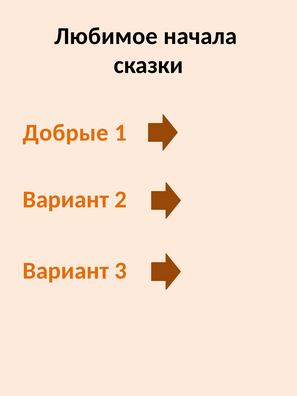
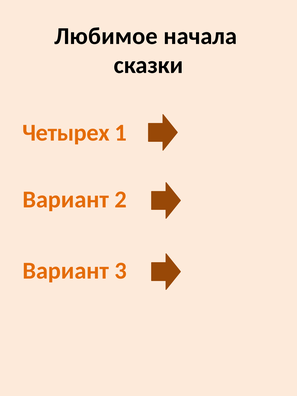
Добрые: Добрые -> Четырех
